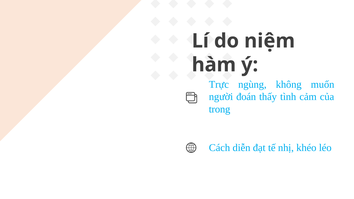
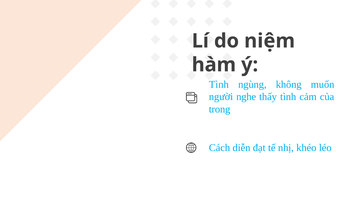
Trực at (219, 84): Trực -> Tình
đoán: đoán -> nghe
